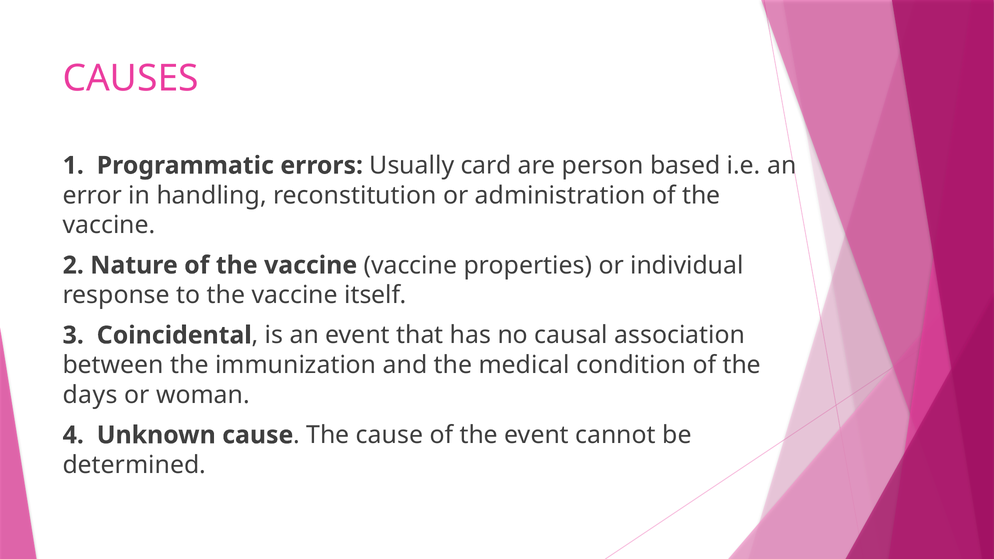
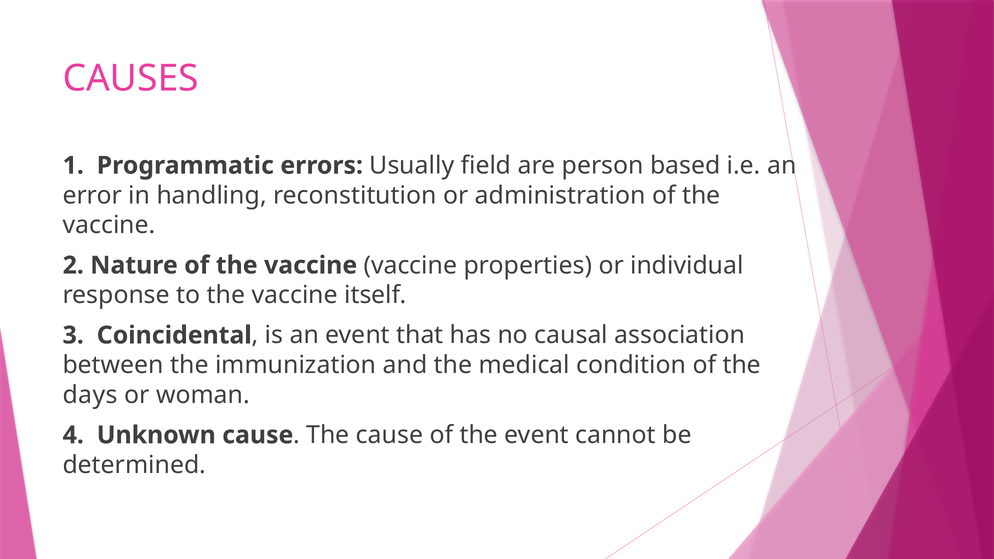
card: card -> field
